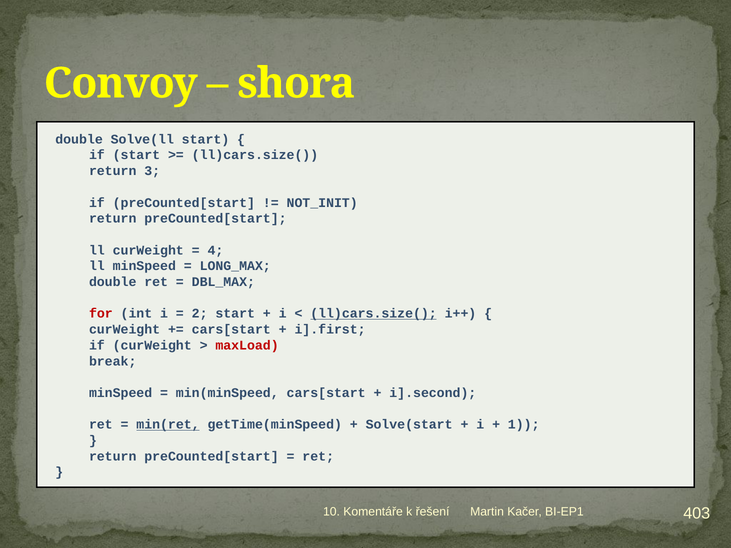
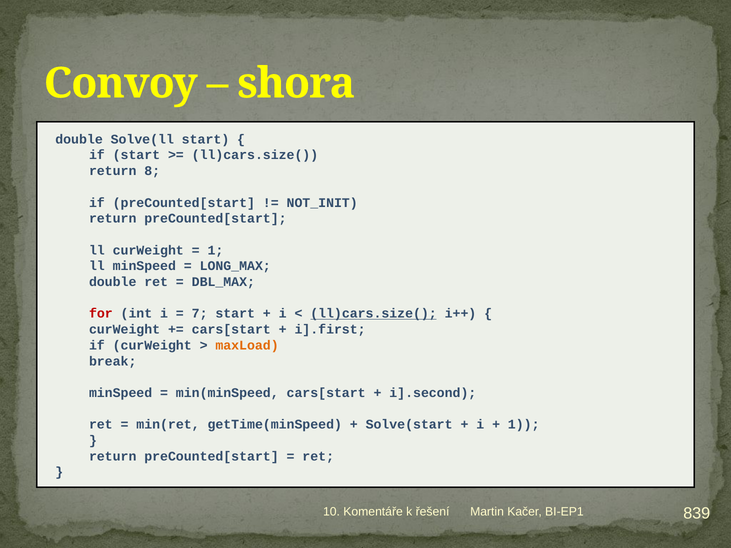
3: 3 -> 8
4 at (215, 250): 4 -> 1
2: 2 -> 7
maxLoad colour: red -> orange
min(ret underline: present -> none
403: 403 -> 839
